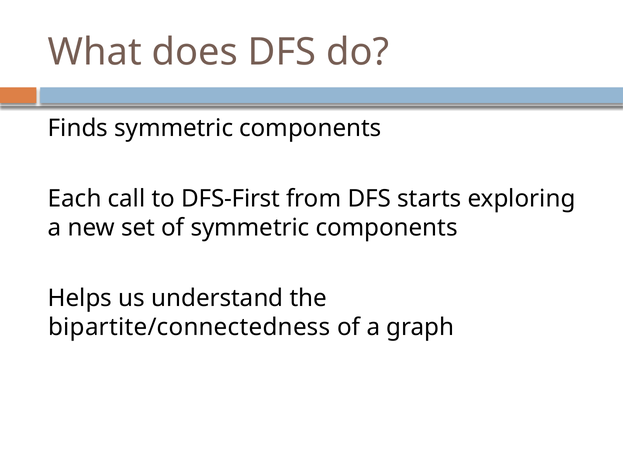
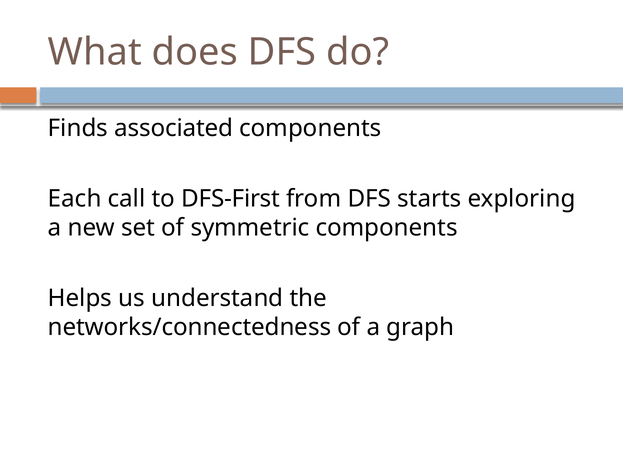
Finds symmetric: symmetric -> associated
bipartite/connectedness: bipartite/connectedness -> networks/connectedness
